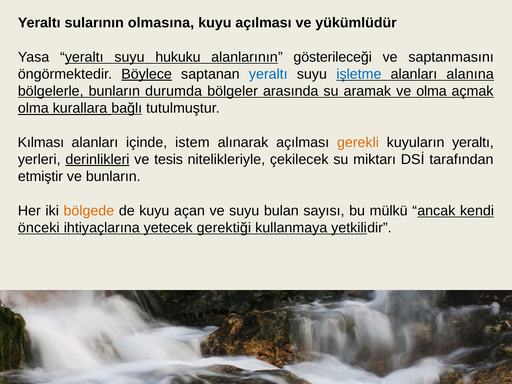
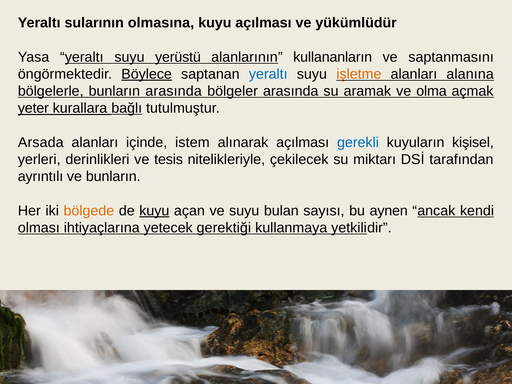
hukuku: hukuku -> yerüstü
gösterileceği: gösterileceği -> kullananların
işletme colour: blue -> orange
bunların durumda: durumda -> arasında
olma at (33, 108): olma -> yeter
Kılması: Kılması -> Arsada
gerekli colour: orange -> blue
kuyuların yeraltı: yeraltı -> kişisel
derinlikleri underline: present -> none
etmiştir: etmiştir -> ayrıntılı
kuyu at (154, 211) underline: none -> present
mülkü: mülkü -> aynen
önceki: önceki -> olması
